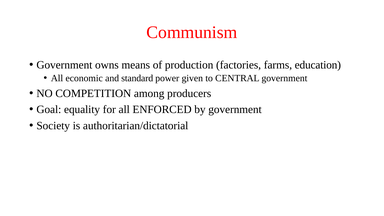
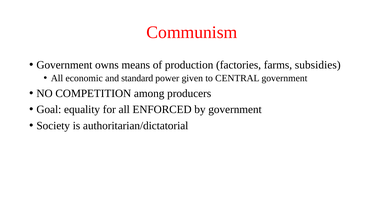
education: education -> subsidies
